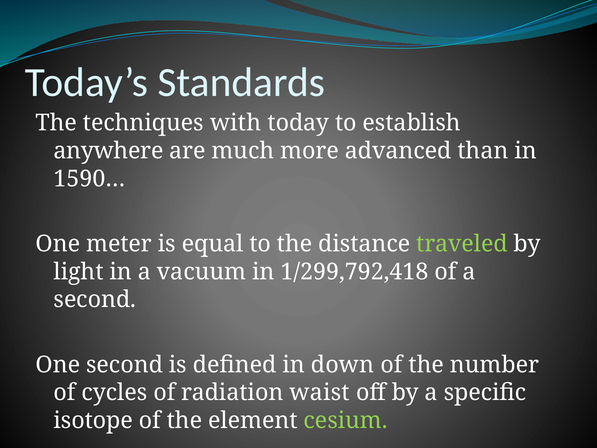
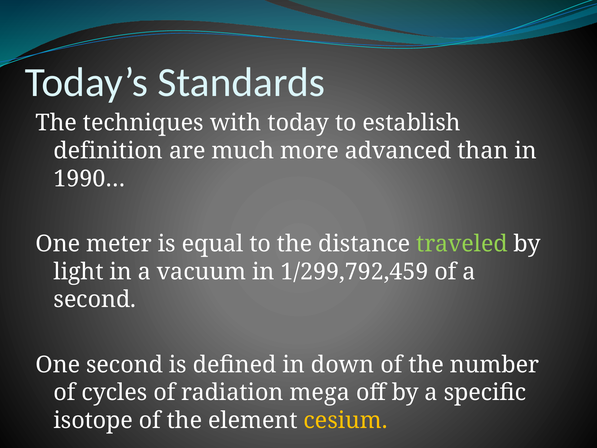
anywhere: anywhere -> definition
1590…: 1590… -> 1990…
1/299,792,418: 1/299,792,418 -> 1/299,792,459
waist: waist -> mega
cesium colour: light green -> yellow
